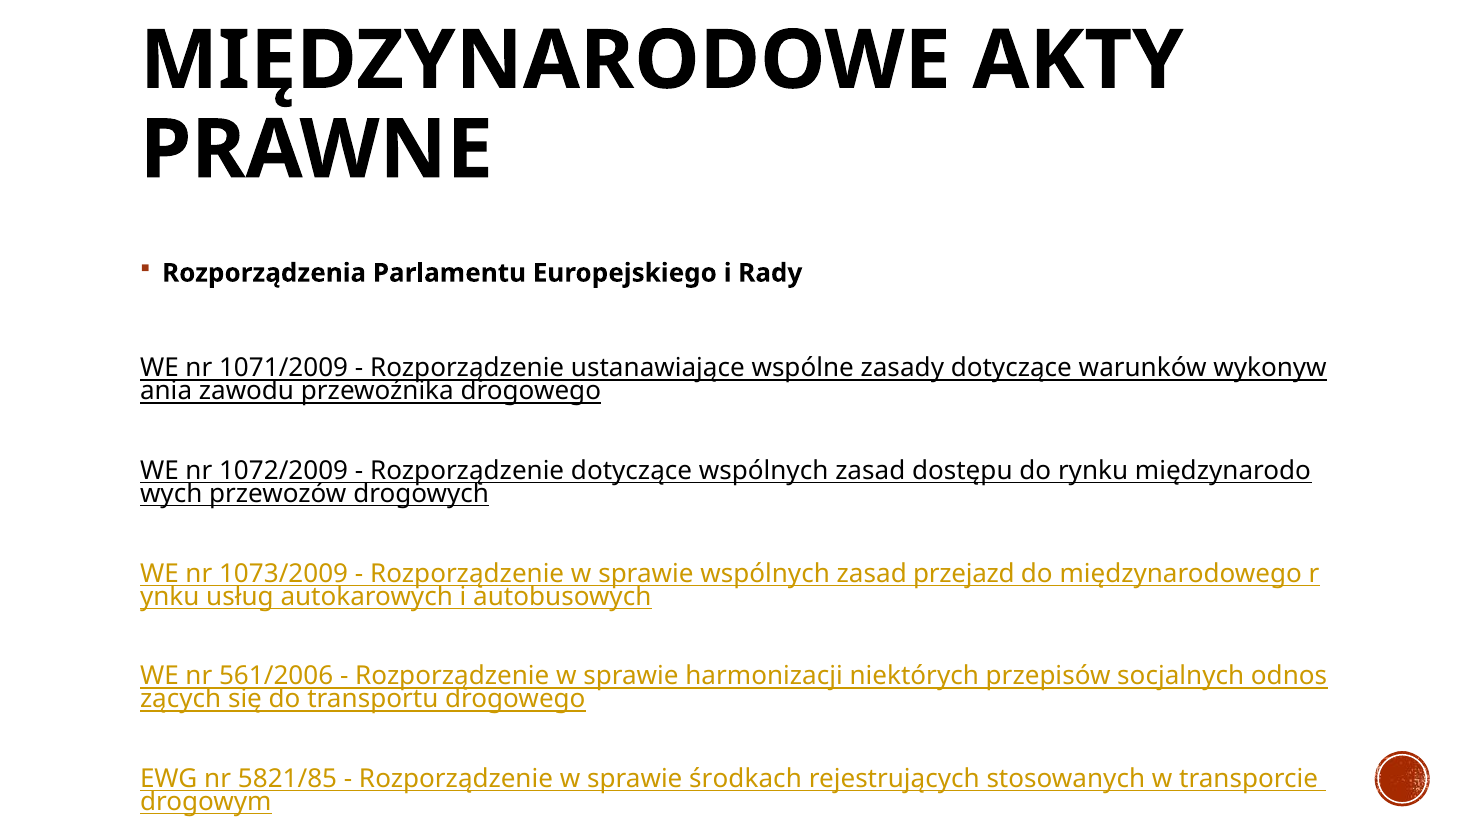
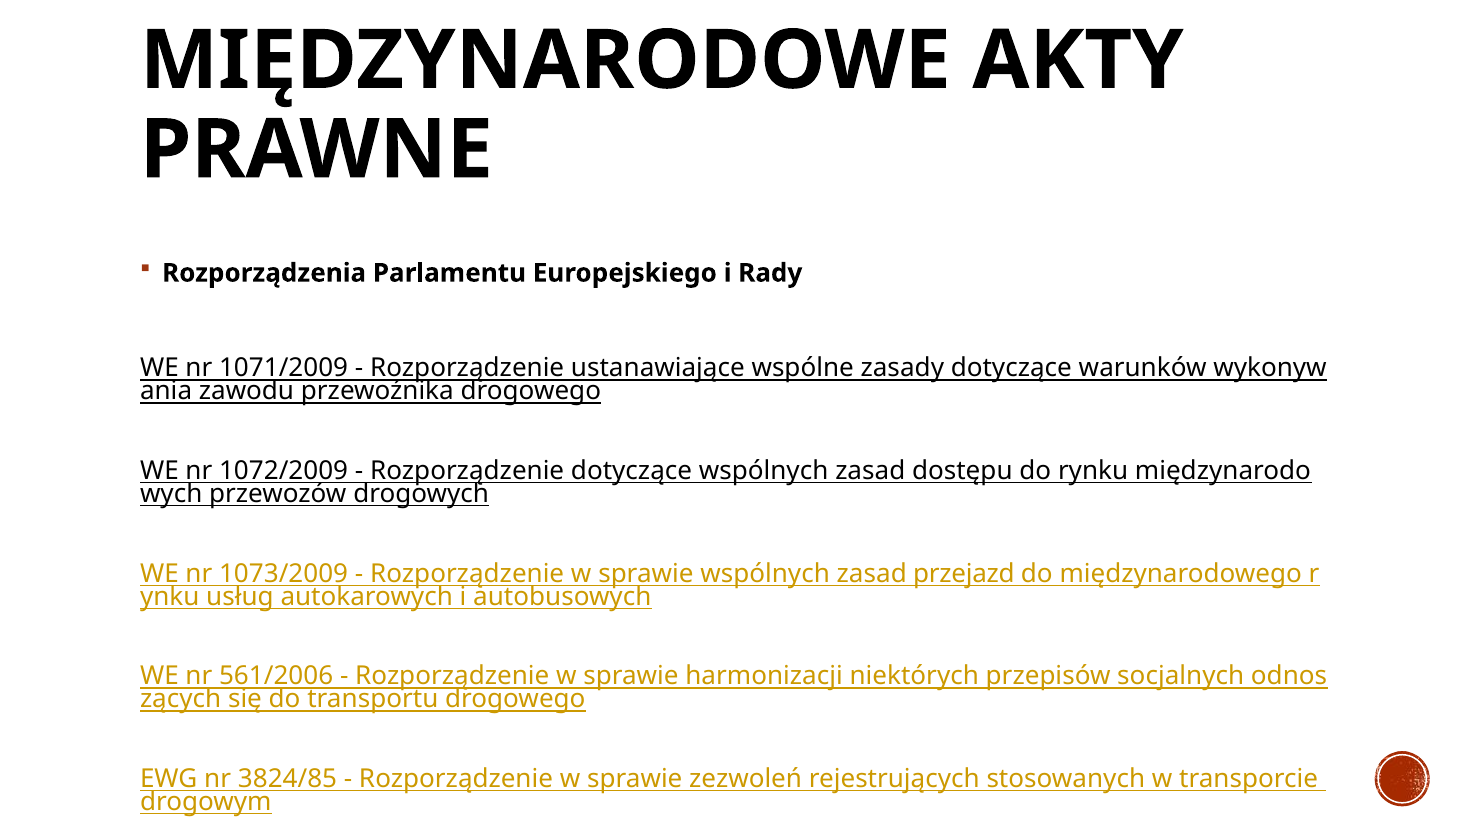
5821/85: 5821/85 -> 3824/85
środkach: środkach -> zezwoleń
